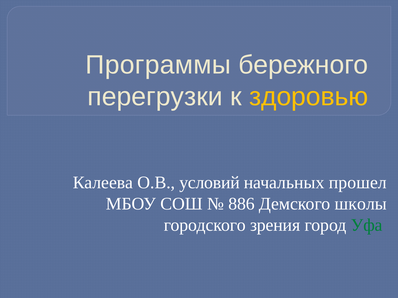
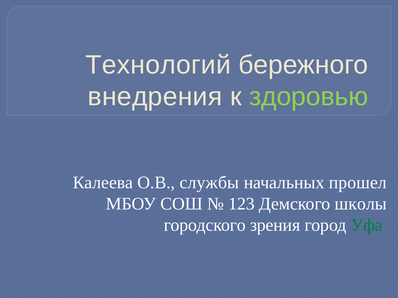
Программы: Программы -> Технологий
перегрузки: перегрузки -> внедрения
здоровью colour: yellow -> light green
условий: условий -> службы
886: 886 -> 123
